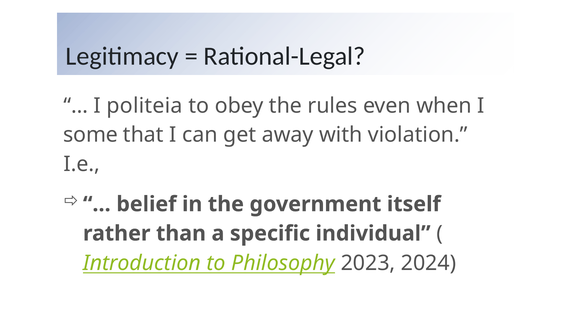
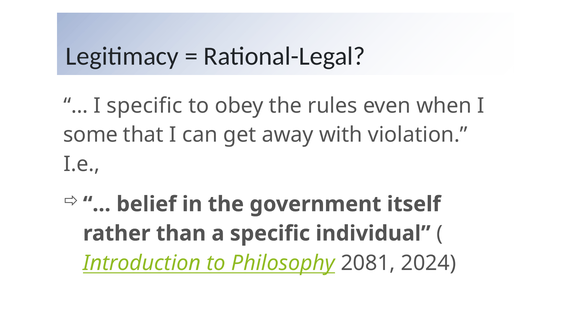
I politeia: politeia -> specific
2023: 2023 -> 2081
